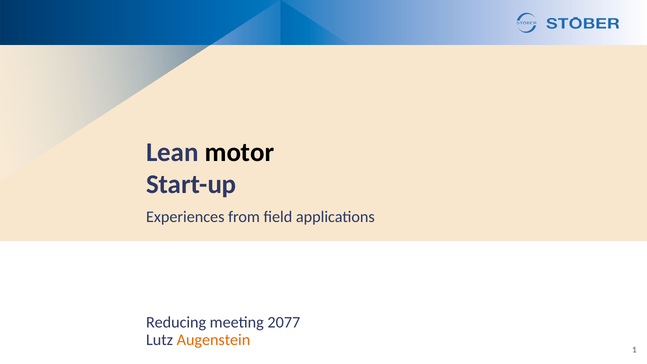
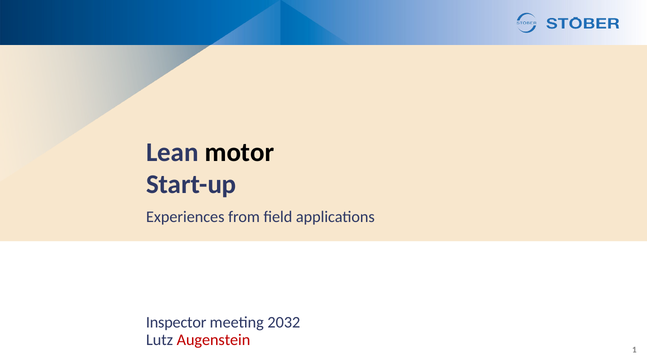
Reducing: Reducing -> Inspector
2077: 2077 -> 2032
Augenstein colour: orange -> red
